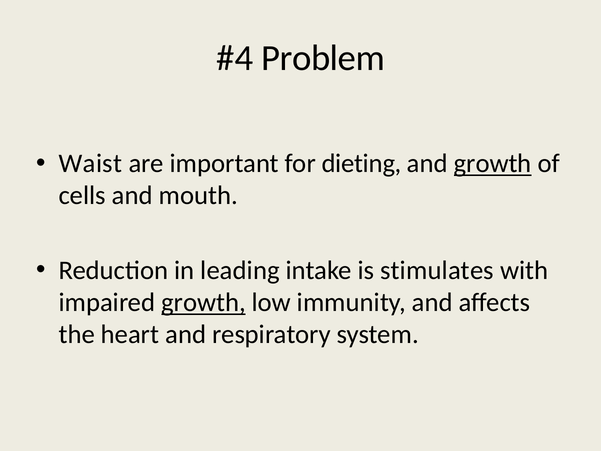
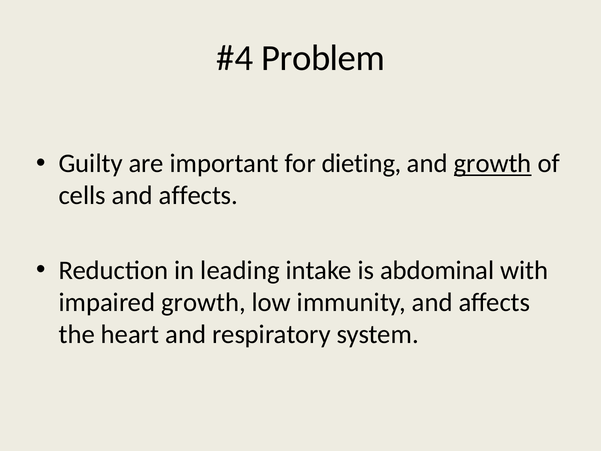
Waist: Waist -> Guilty
cells and mouth: mouth -> affects
stimulates: stimulates -> abdominal
growth at (204, 302) underline: present -> none
